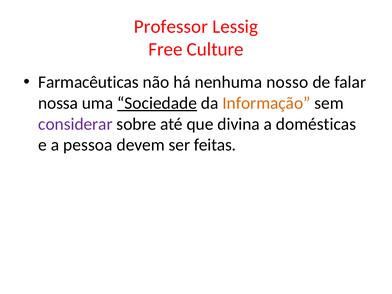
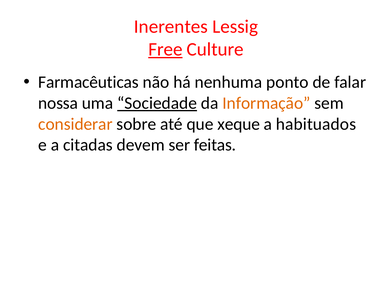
Professor: Professor -> Inerentes
Free underline: none -> present
nosso: nosso -> ponto
considerar colour: purple -> orange
divina: divina -> xeque
domésticas: domésticas -> habituados
pessoa: pessoa -> citadas
